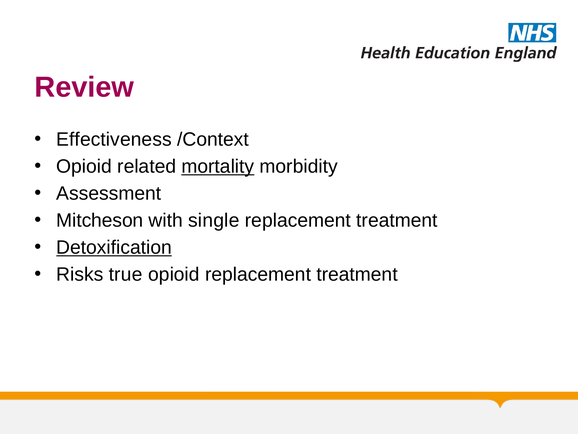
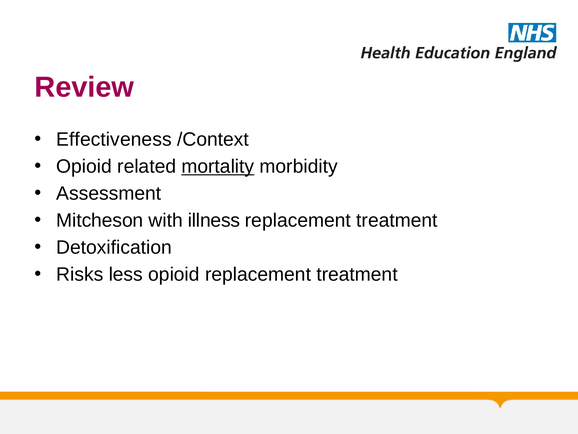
single: single -> illness
Detoxification underline: present -> none
true: true -> less
